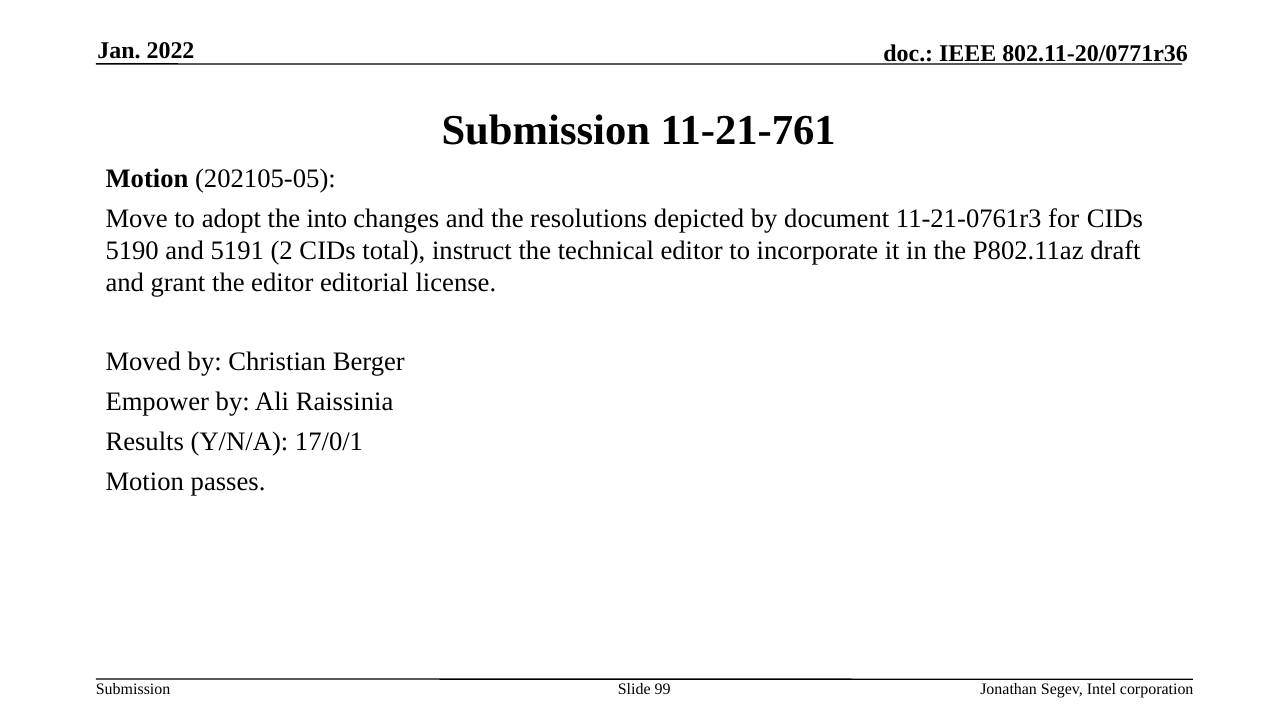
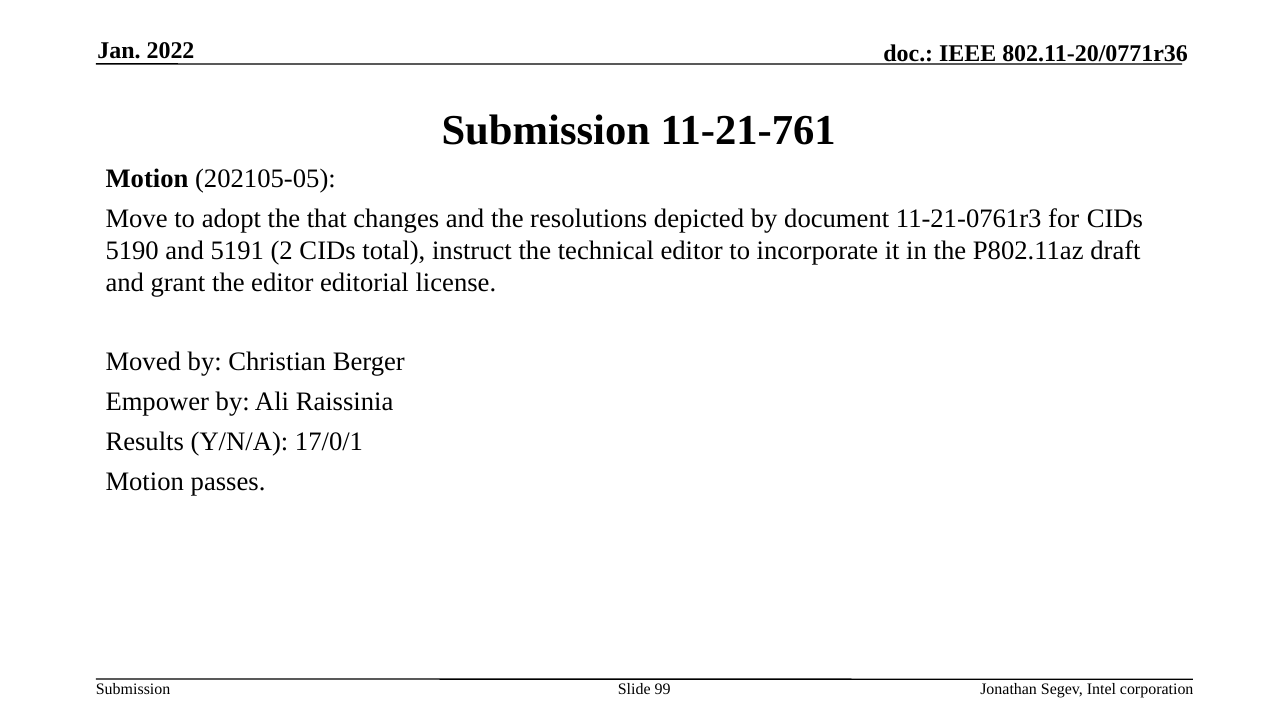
into: into -> that
